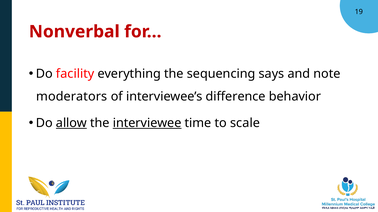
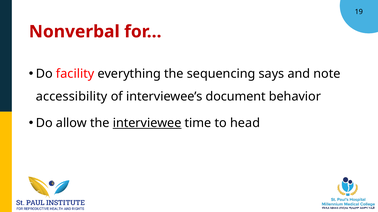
moderators: moderators -> accessibility
difference: difference -> document
allow underline: present -> none
scale: scale -> head
